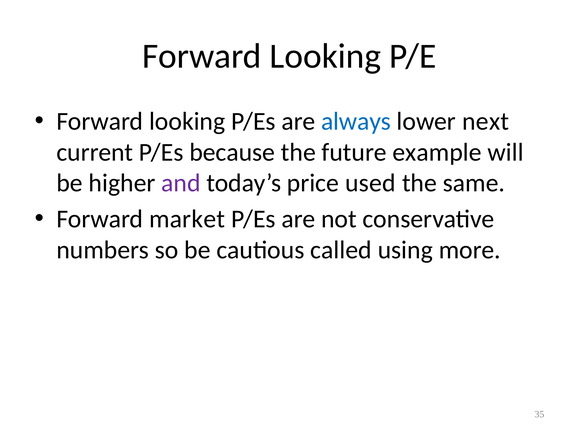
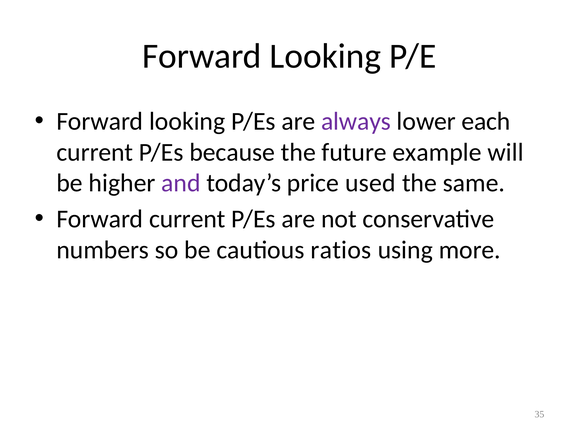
always colour: blue -> purple
next: next -> each
Forward market: market -> current
called: called -> ratios
